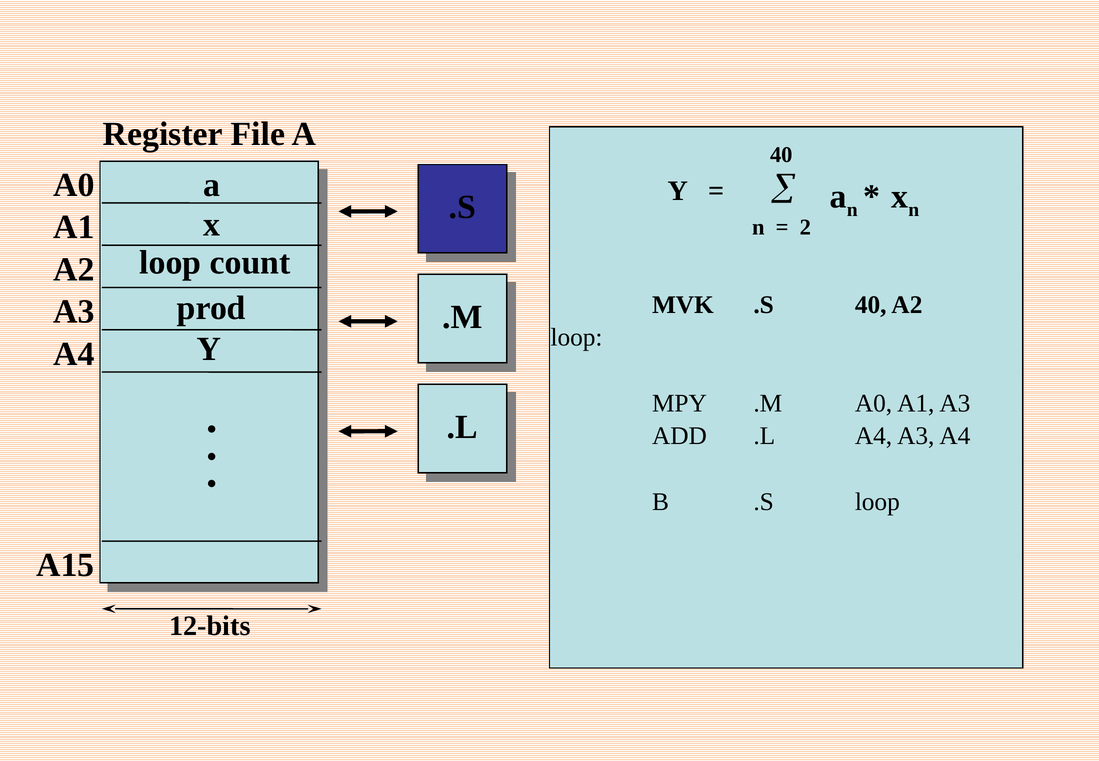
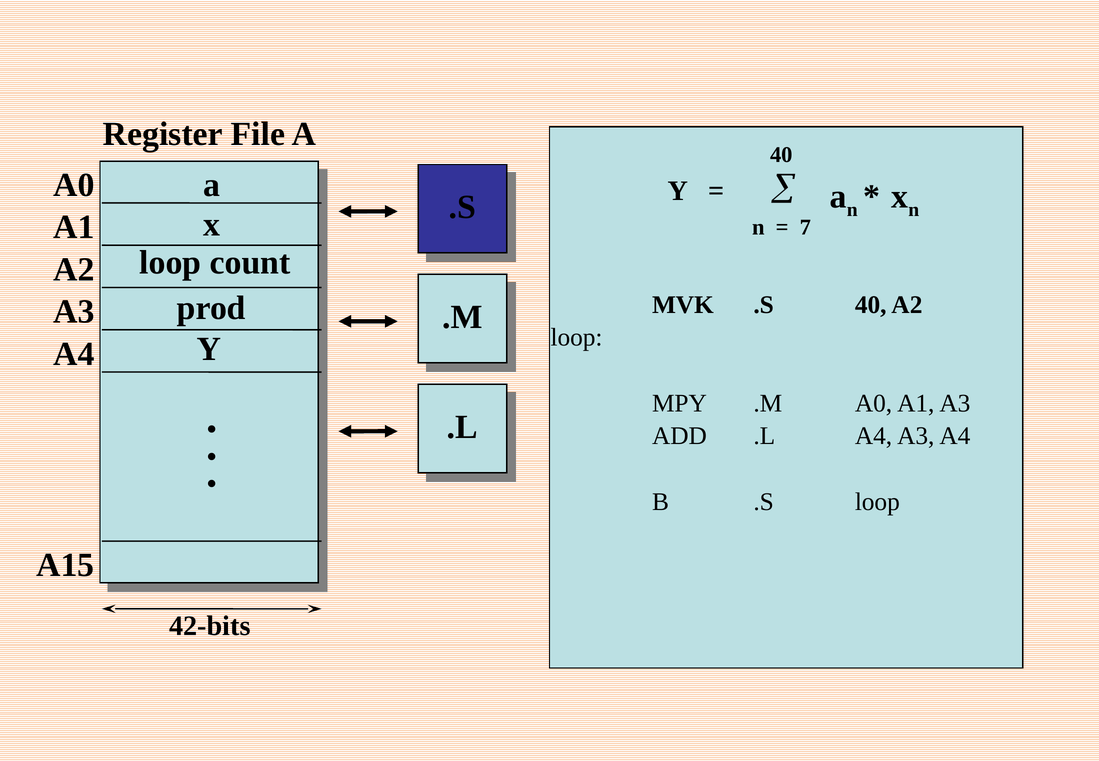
2: 2 -> 7
12-bits: 12-bits -> 42-bits
